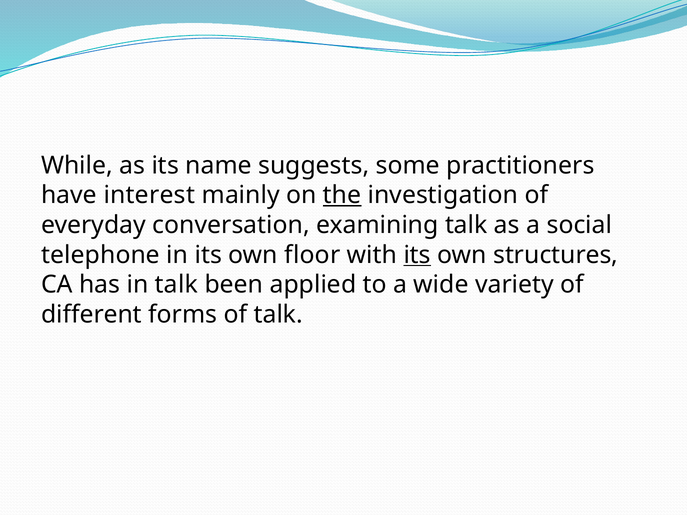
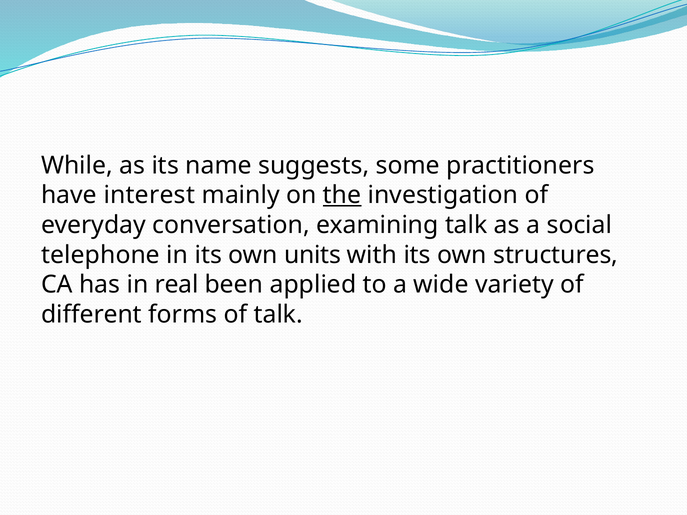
floor: floor -> units
its at (417, 255) underline: present -> none
in talk: talk -> real
